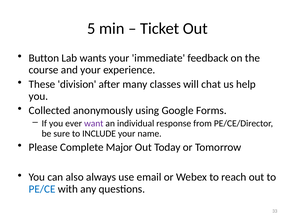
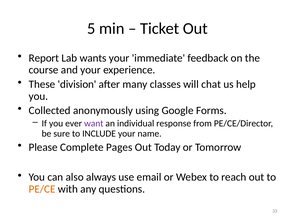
Button: Button -> Report
Major: Major -> Pages
PE/CE colour: blue -> orange
